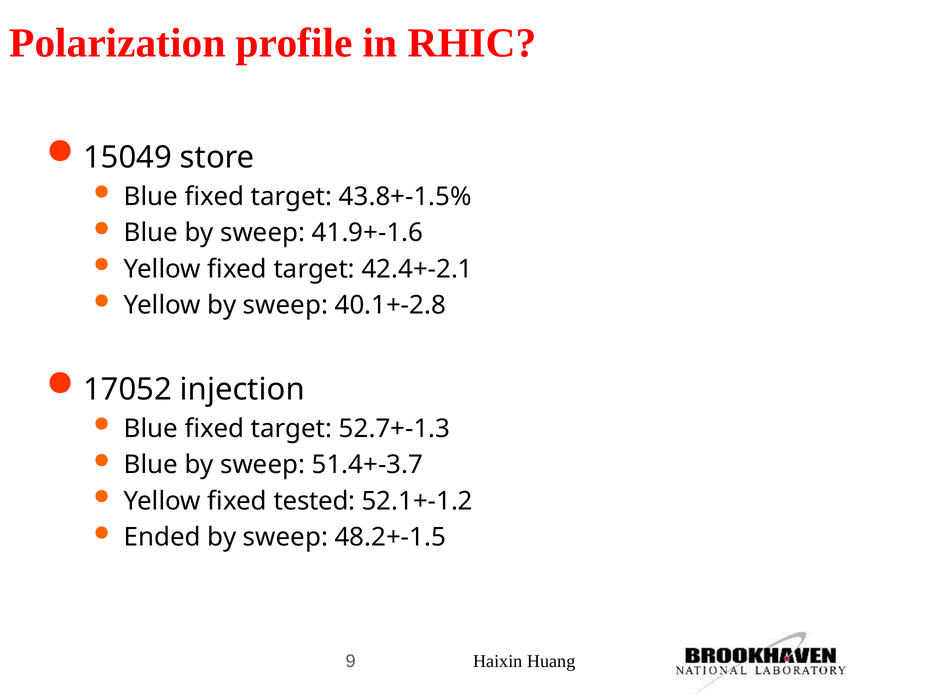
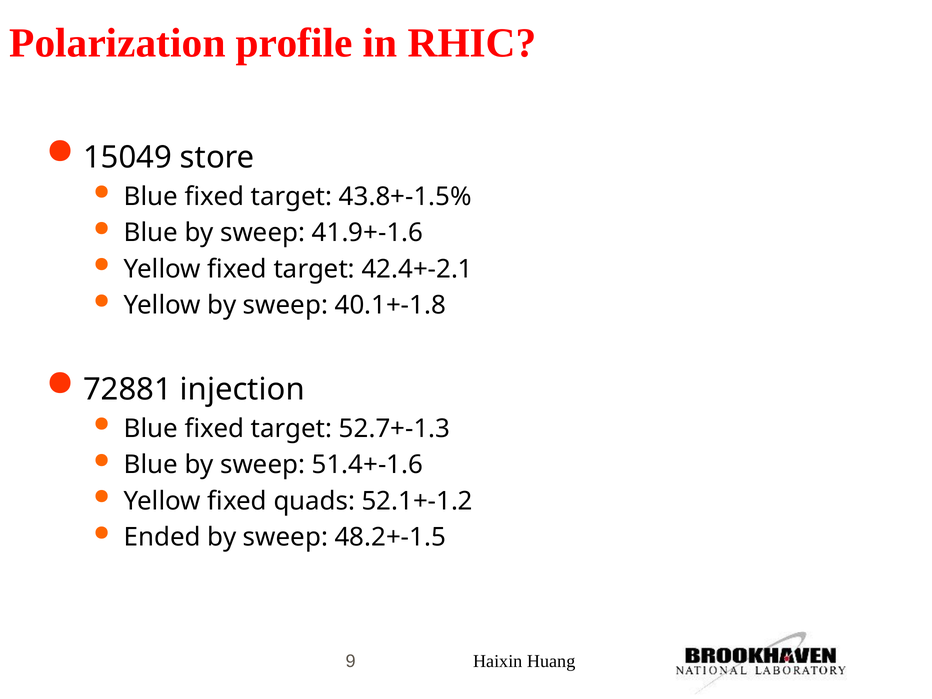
40.1+-2.8: 40.1+-2.8 -> 40.1+-1.8
17052: 17052 -> 72881
51.4+-3.7: 51.4+-3.7 -> 51.4+-1.6
tested: tested -> quads
